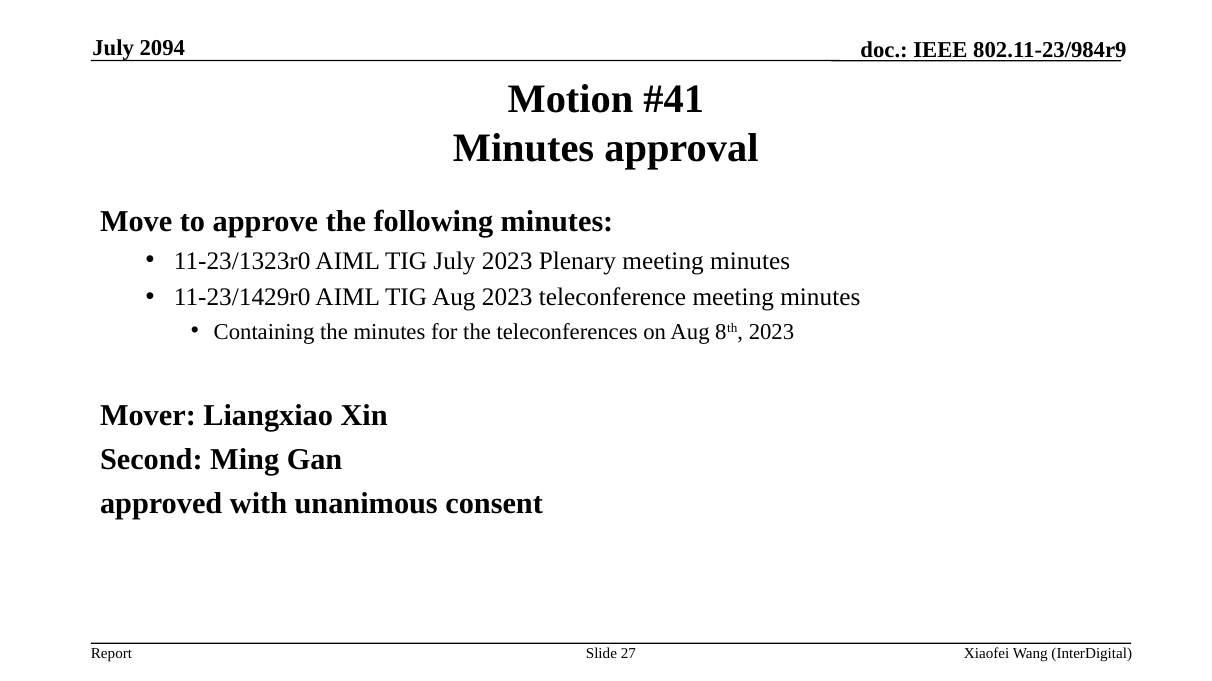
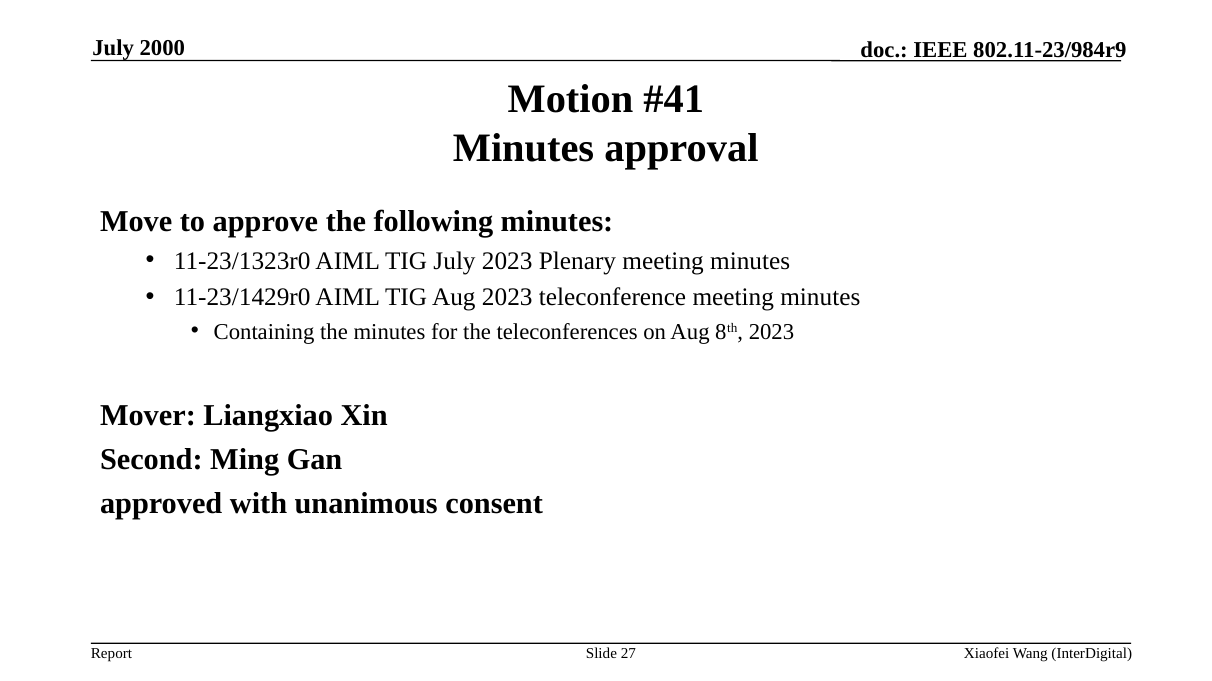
2094: 2094 -> 2000
